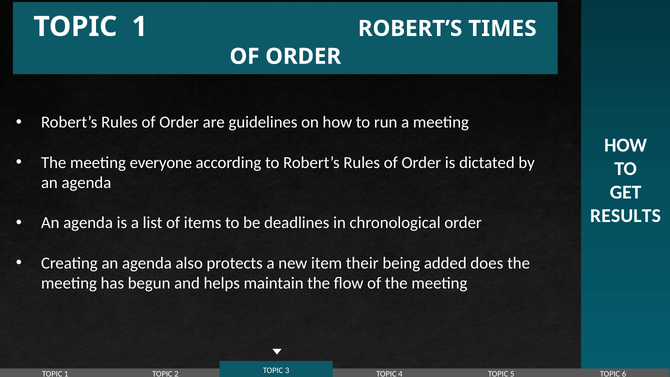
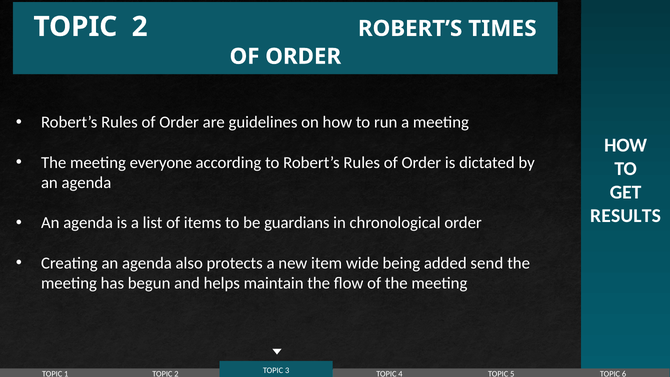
1 at (140, 27): 1 -> 2
deadlines: deadlines -> guardians
their: their -> wide
does: does -> send
